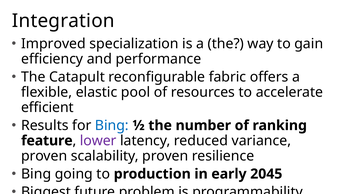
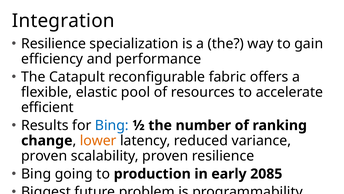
Improved at (53, 44): Improved -> Resilience
feature: feature -> change
lower colour: purple -> orange
2045: 2045 -> 2085
